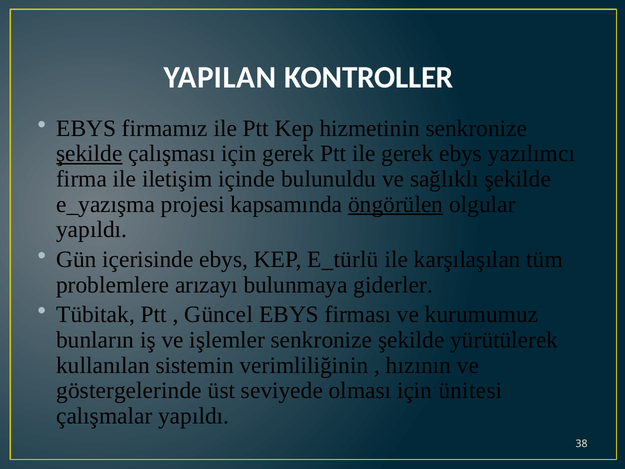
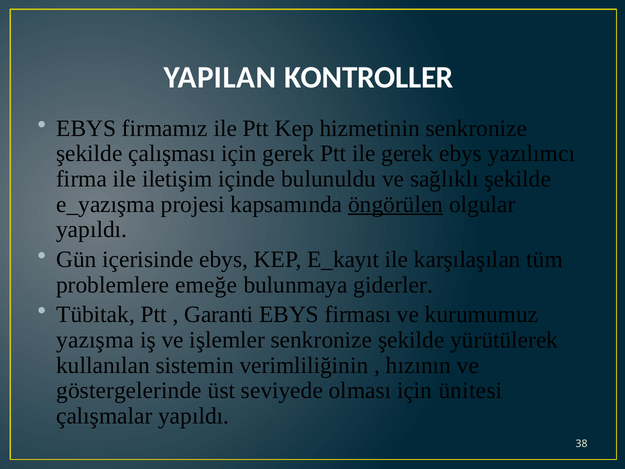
şekilde at (89, 154) underline: present -> none
E_türlü: E_türlü -> E_kayıt
arızayı: arızayı -> emeğe
Güncel: Güncel -> Garanti
bunların: bunların -> yazışma
